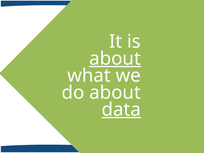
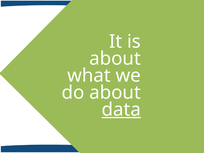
about at (115, 59) underline: present -> none
